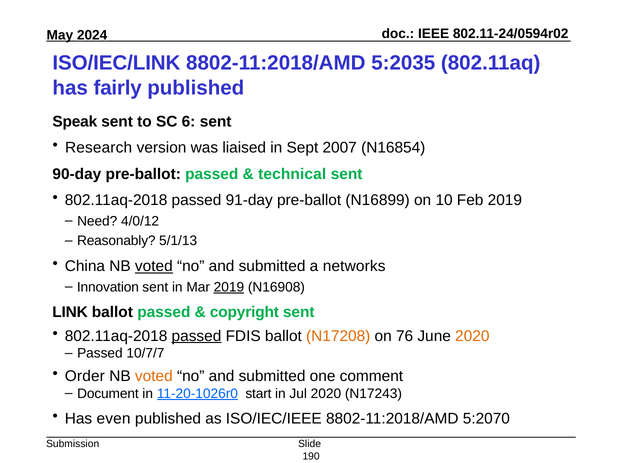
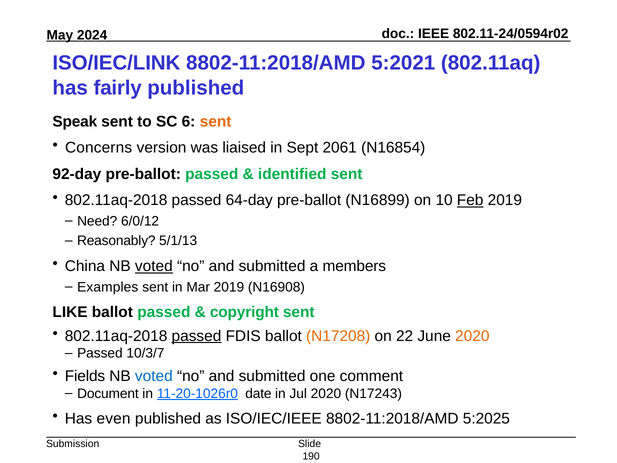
5:2035: 5:2035 -> 5:2021
sent at (216, 121) colour: black -> orange
Research: Research -> Concerns
2007: 2007 -> 2061
90-day: 90-day -> 92-day
technical: technical -> identified
91-day: 91-day -> 64-day
Feb underline: none -> present
4/0/12: 4/0/12 -> 6/0/12
networks: networks -> members
Innovation: Innovation -> Examples
2019 at (229, 287) underline: present -> none
LINK: LINK -> LIKE
76: 76 -> 22
10/7/7: 10/7/7 -> 10/3/7
Order: Order -> Fields
voted at (154, 376) colour: orange -> blue
start: start -> date
5:2070: 5:2070 -> 5:2025
